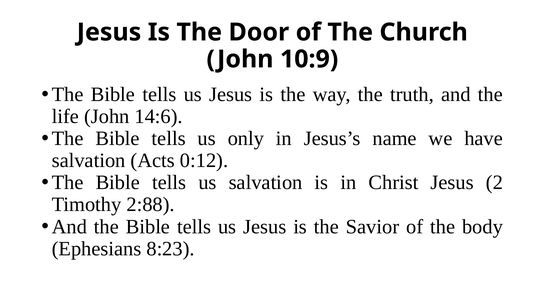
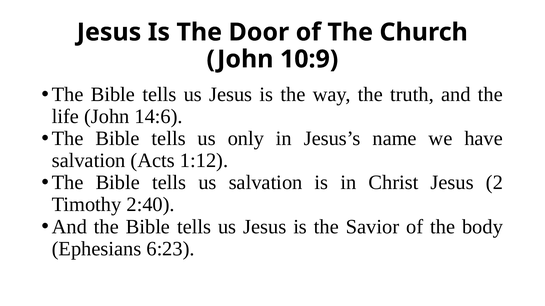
0:12: 0:12 -> 1:12
2:88: 2:88 -> 2:40
8:23: 8:23 -> 6:23
